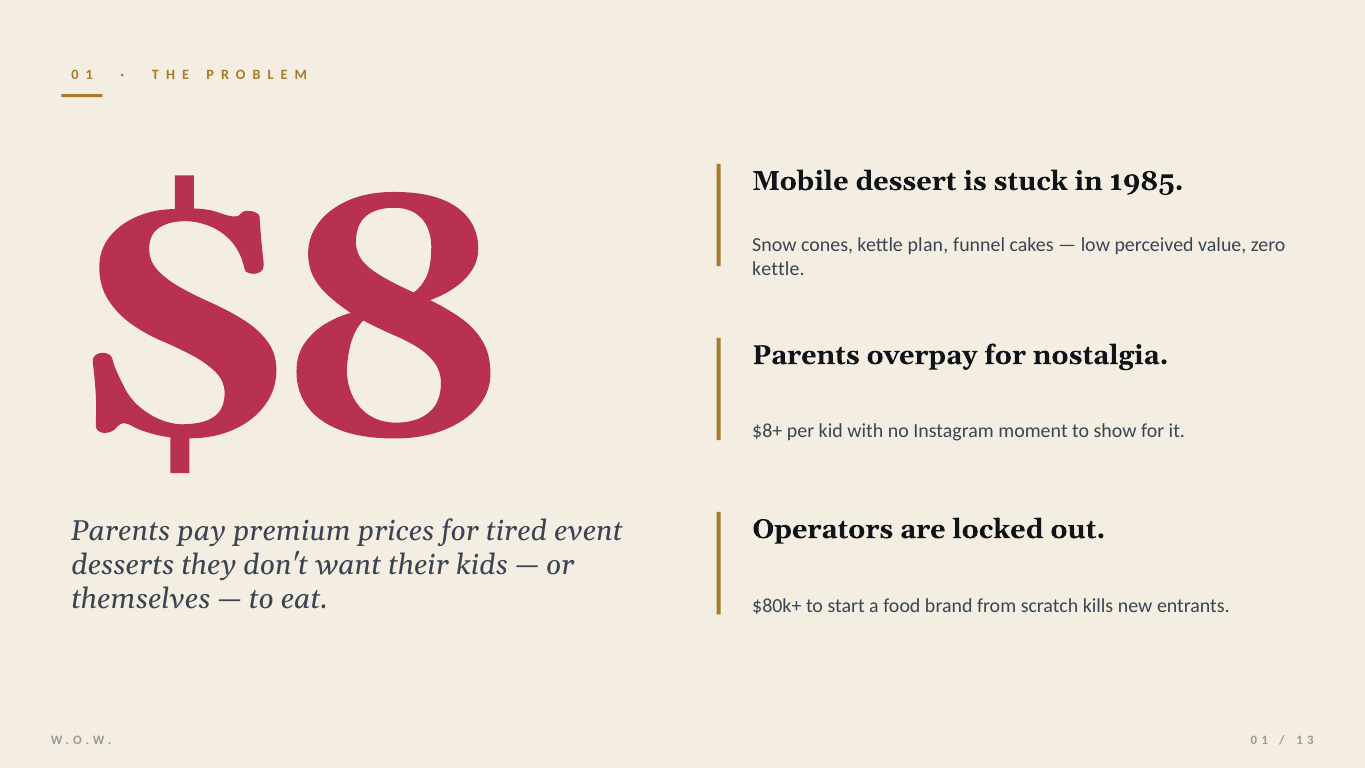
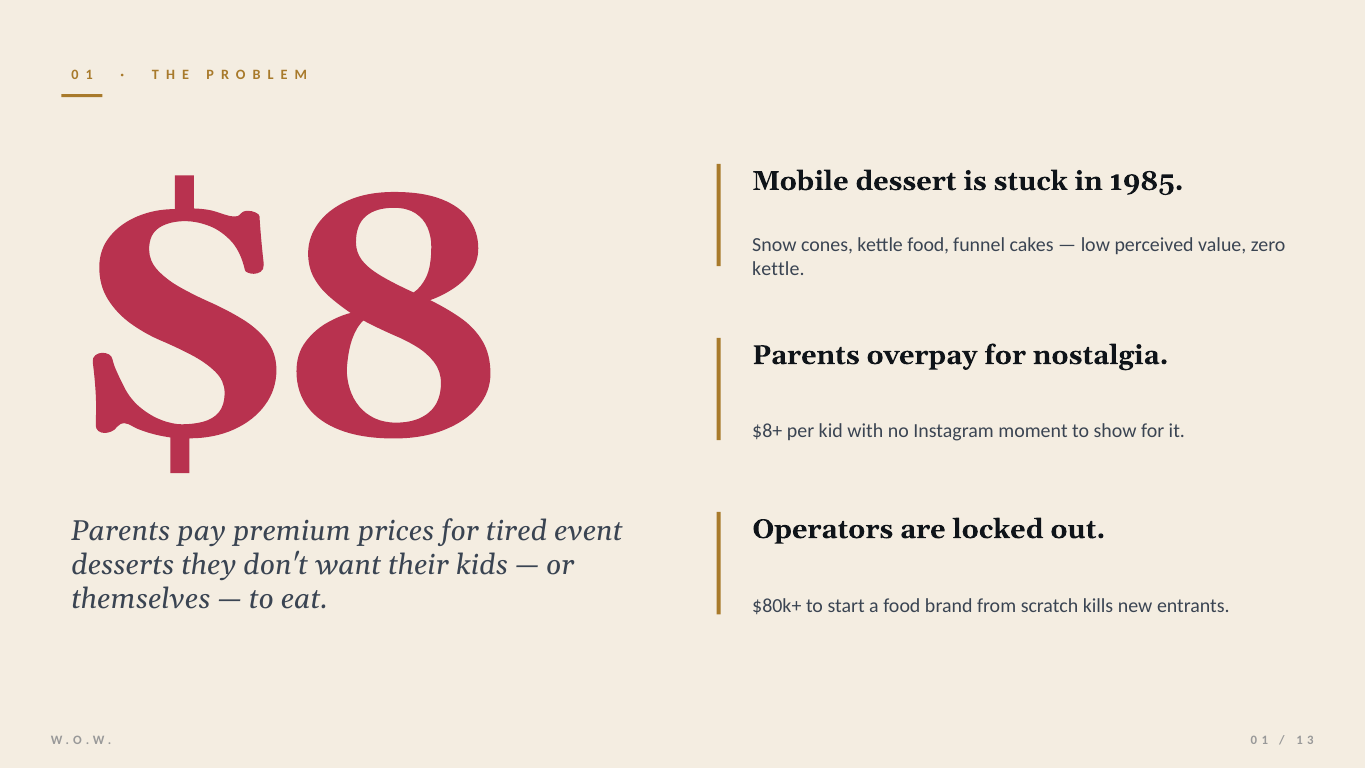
kettle plan: plan -> food
